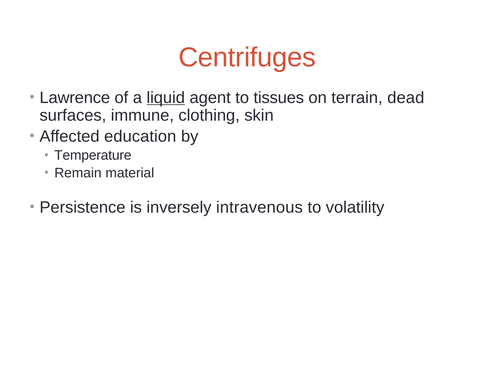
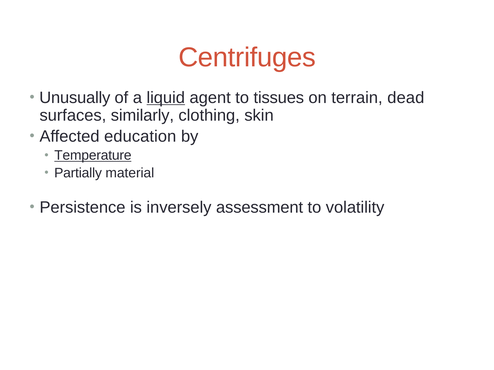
Lawrence: Lawrence -> Unusually
immune: immune -> similarly
Temperature underline: none -> present
Remain: Remain -> Partially
intravenous: intravenous -> assessment
